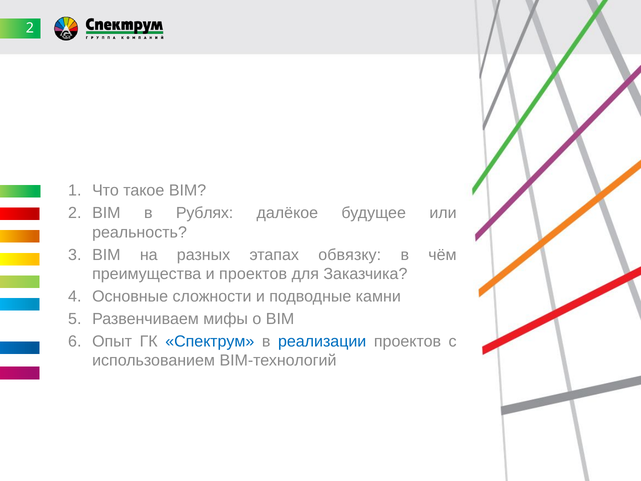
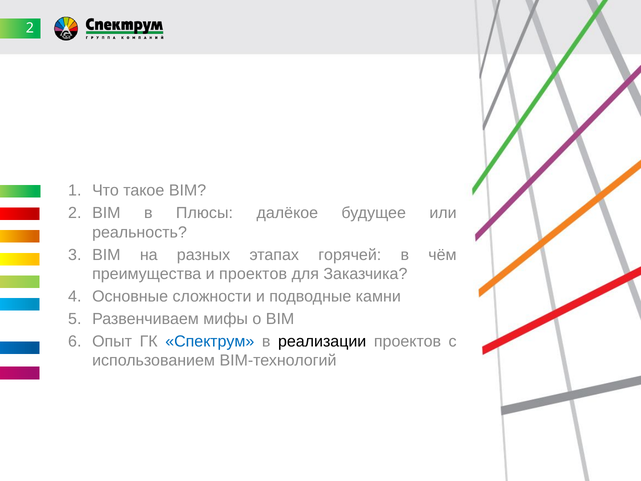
Рублях: Рублях -> Плюсы
обвязку: обвязку -> горячей
реализации colour: blue -> black
